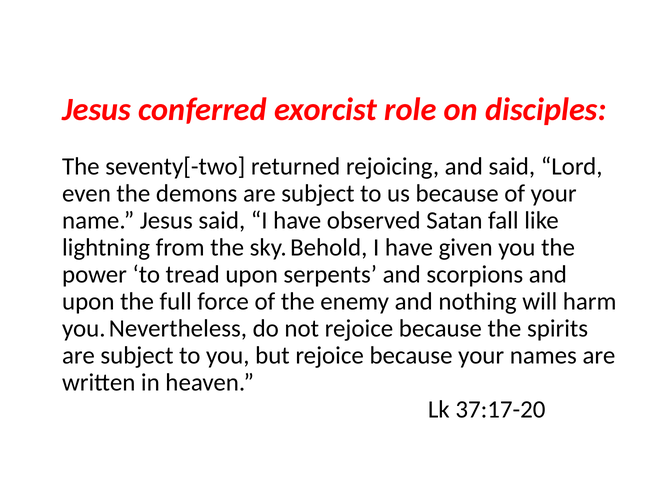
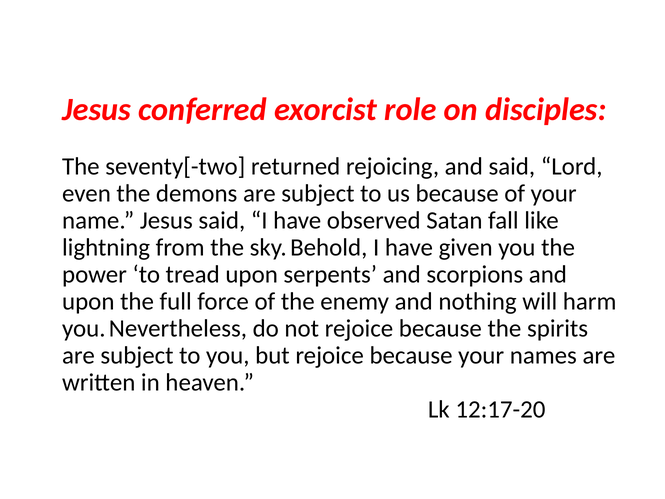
37:17-20: 37:17-20 -> 12:17-20
